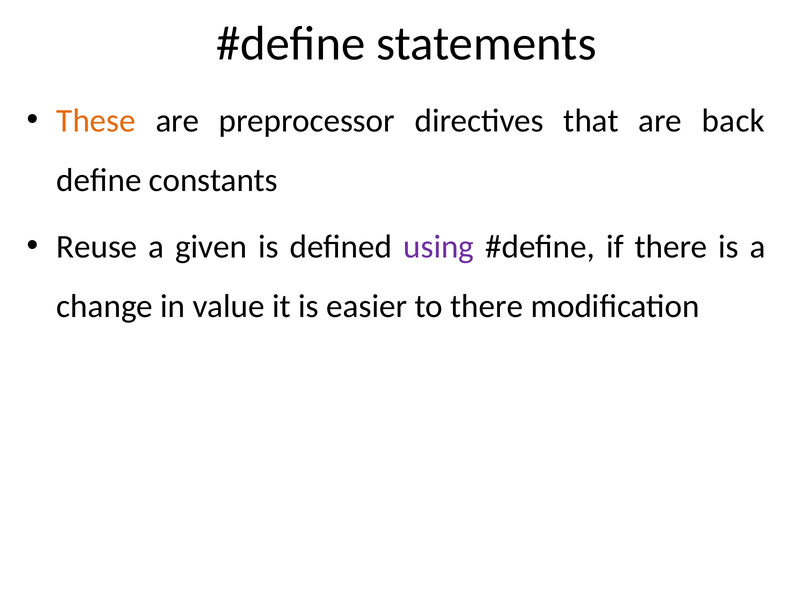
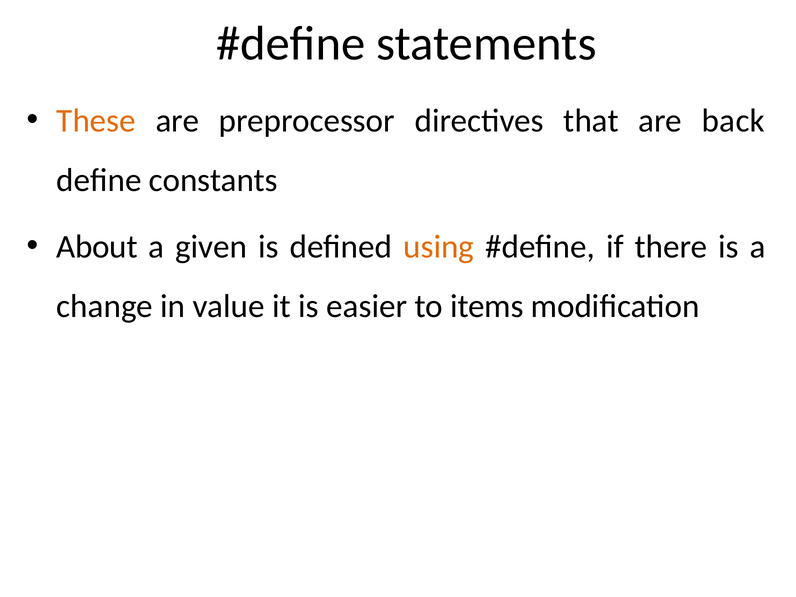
Reuse: Reuse -> About
using colour: purple -> orange
to there: there -> items
